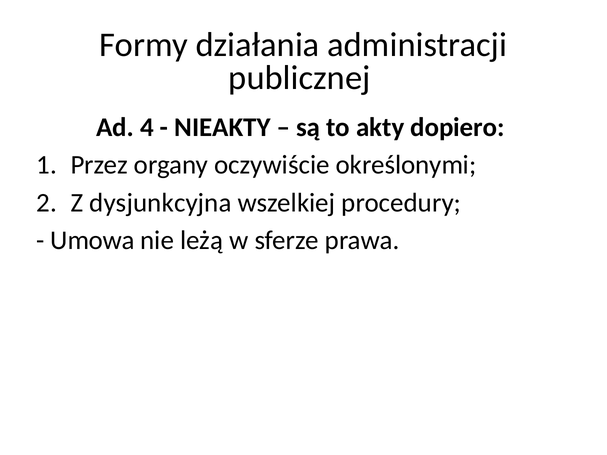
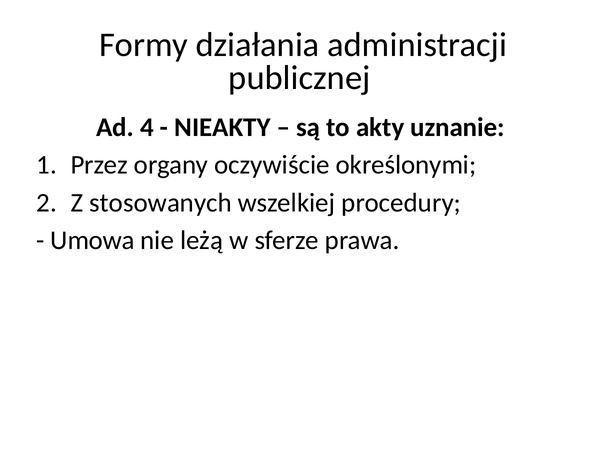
dopiero: dopiero -> uznanie
dysjunkcyjna: dysjunkcyjna -> stosowanych
